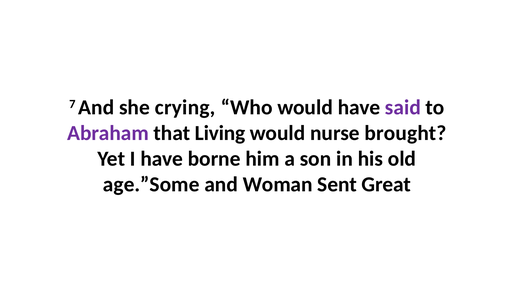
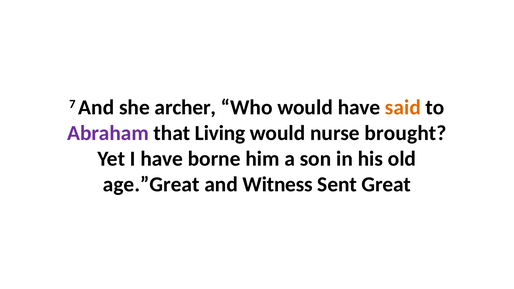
crying: crying -> archer
said colour: purple -> orange
age.”Some: age.”Some -> age.”Great
Woman: Woman -> Witness
